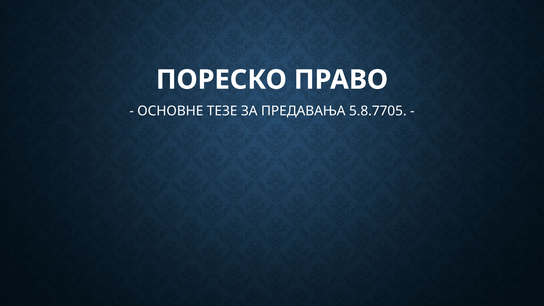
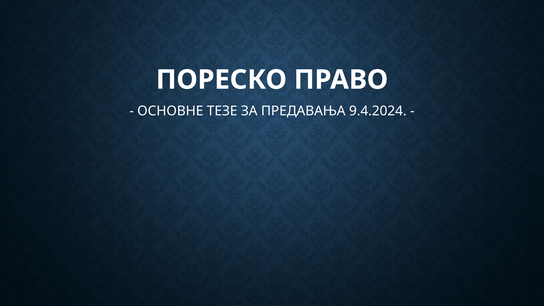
5.8.7705: 5.8.7705 -> 9.4.2024
